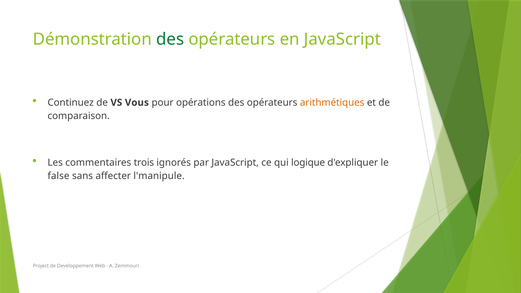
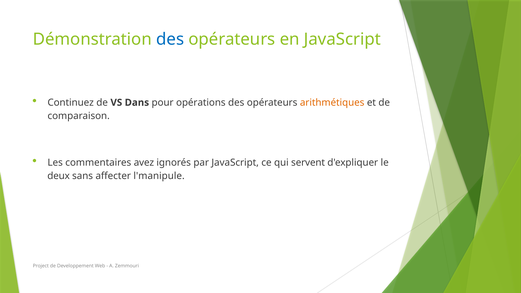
des at (170, 39) colour: green -> blue
Vous: Vous -> Dans
trois: trois -> avez
logique: logique -> servent
false: false -> deux
